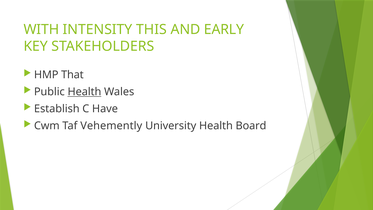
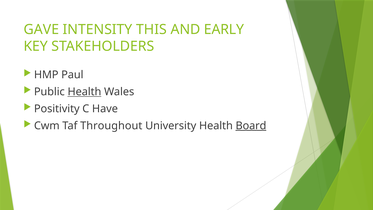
WITH: WITH -> GAVE
That: That -> Paul
Establish: Establish -> Positivity
Vehemently: Vehemently -> Throughout
Board underline: none -> present
